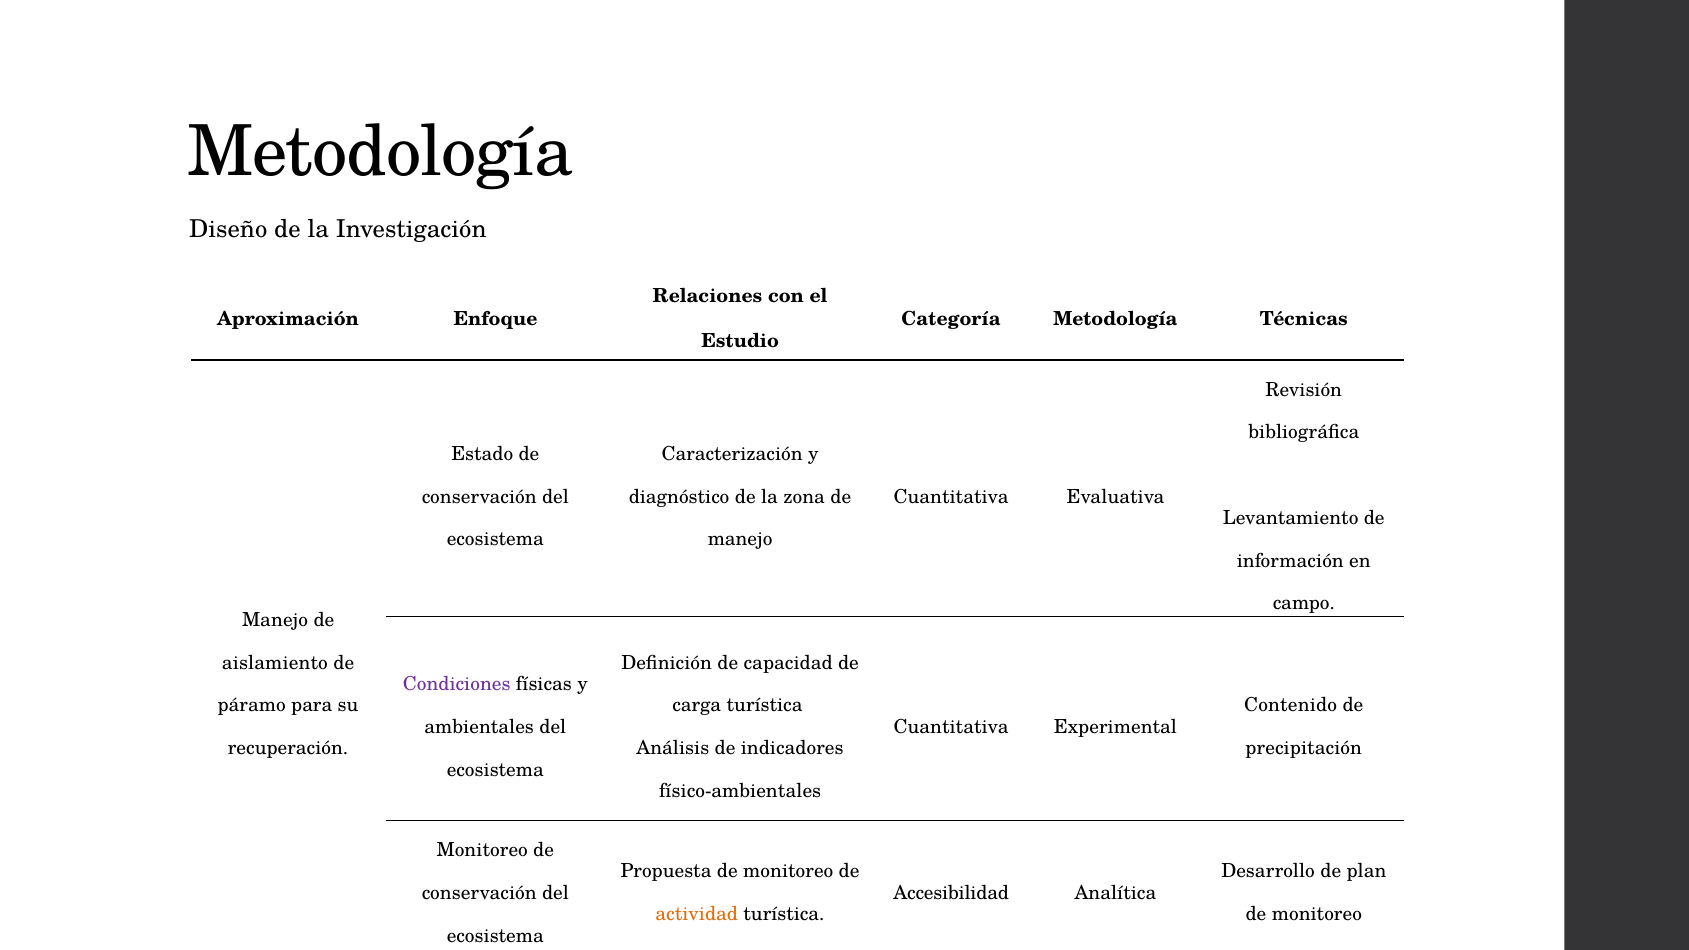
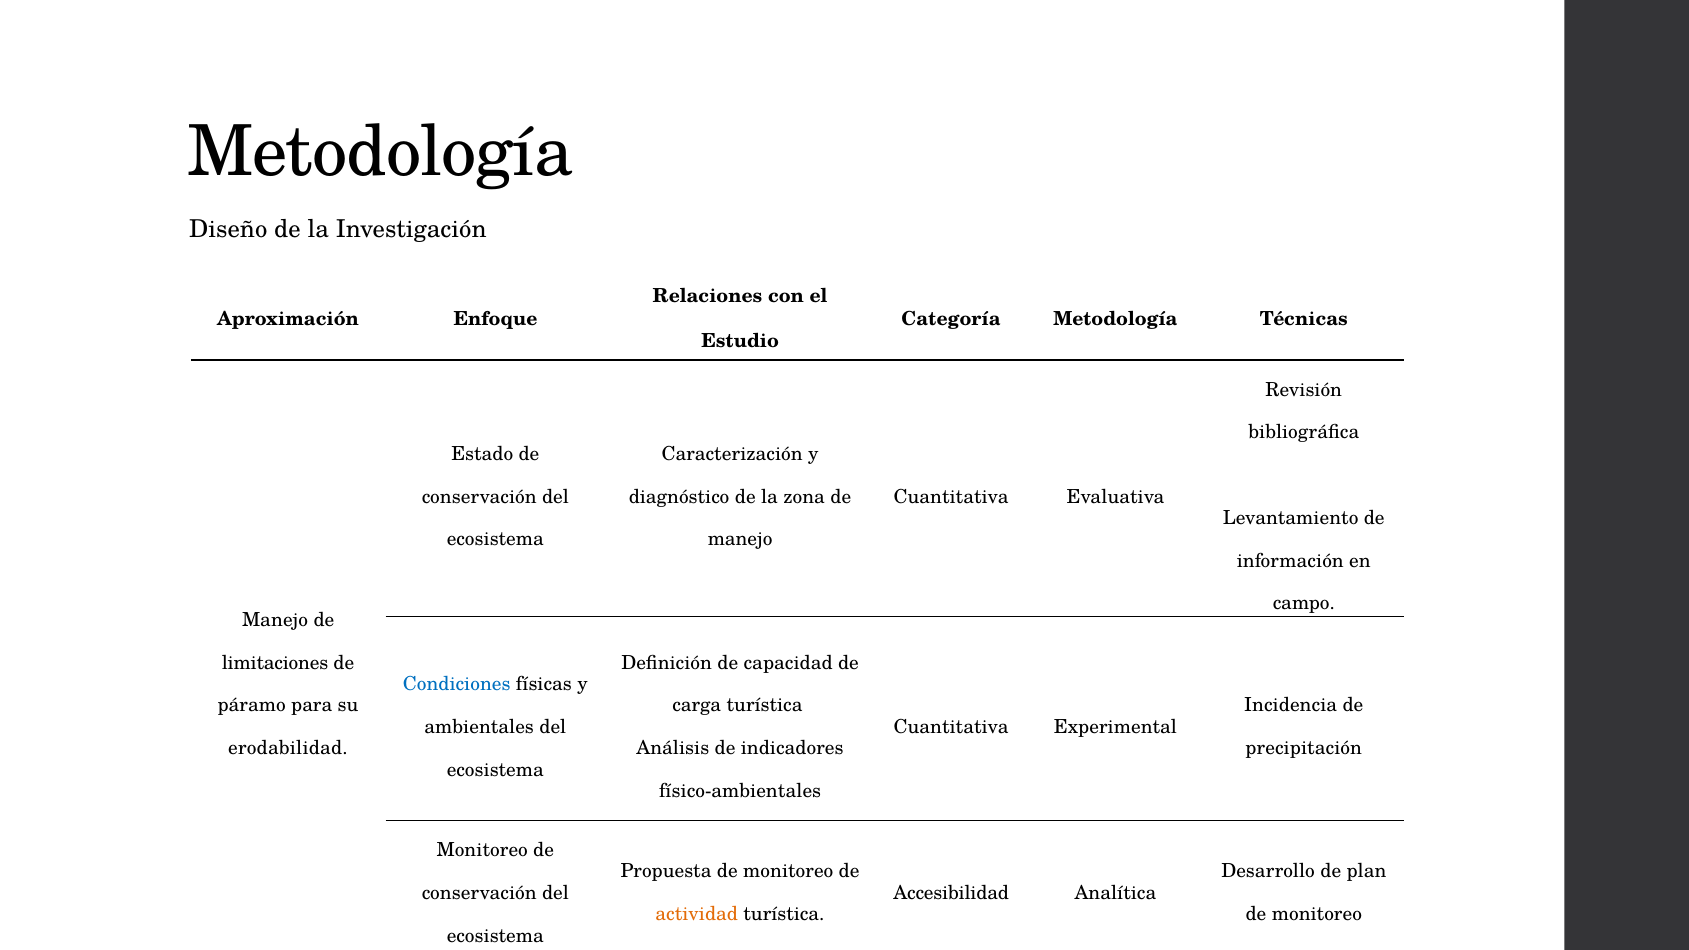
aislamiento: aislamiento -> limitaciones
Condiciones colour: purple -> blue
Contenido: Contenido -> Incidencia
recuperación: recuperación -> erodabilidad
